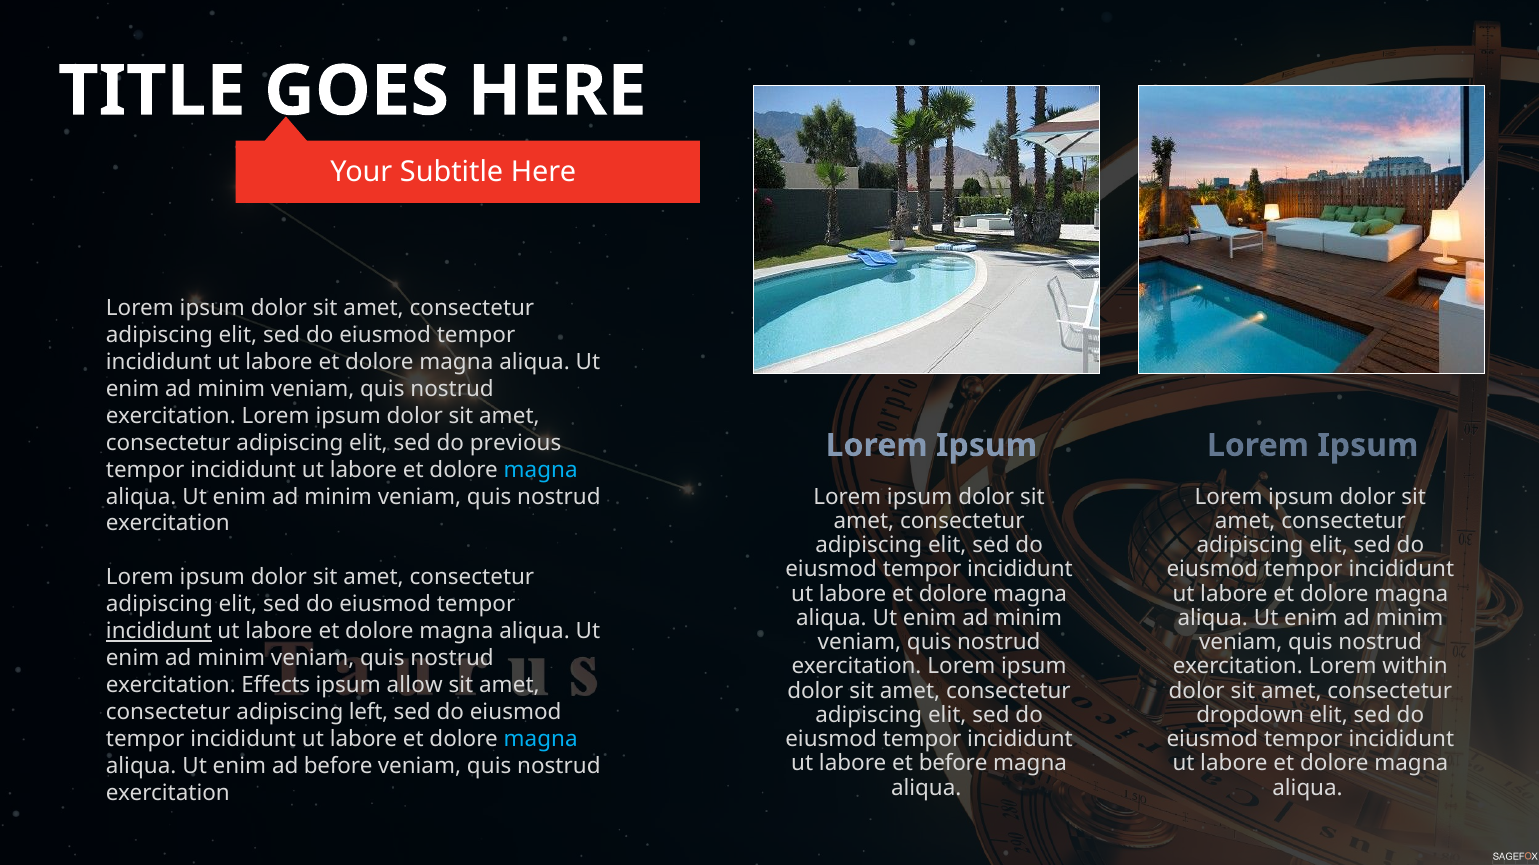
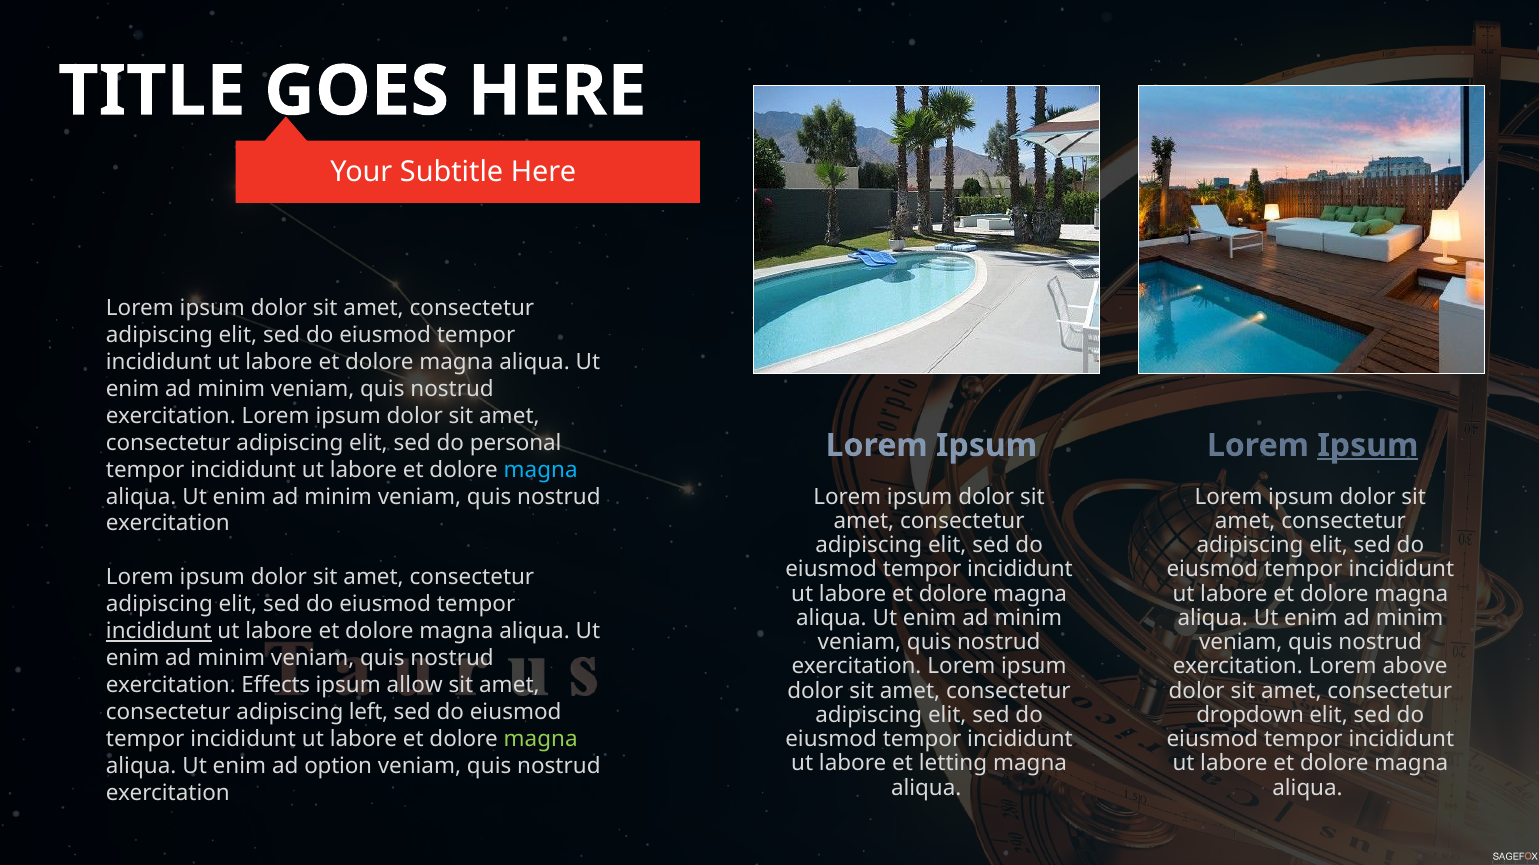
previous: previous -> personal
Ipsum at (1368, 446) underline: none -> present
within: within -> above
magna at (541, 740) colour: light blue -> light green
et before: before -> letting
ad before: before -> option
